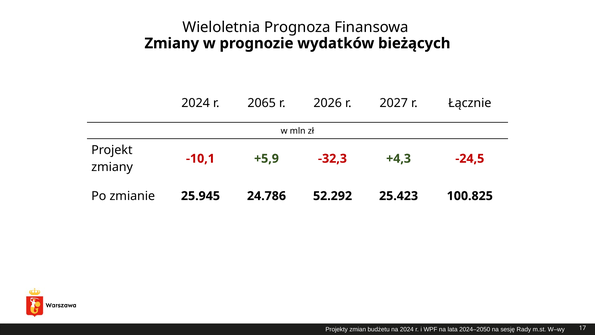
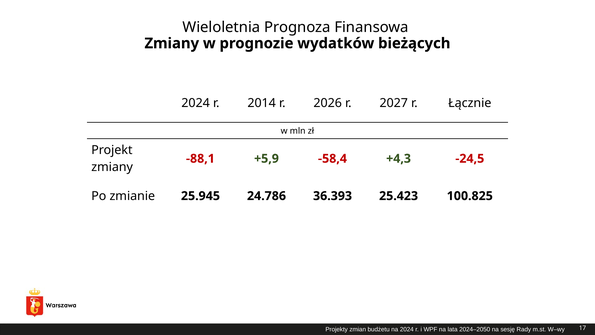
2065: 2065 -> 2014
-10,1: -10,1 -> -88,1
-32,3: -32,3 -> -58,4
52.292: 52.292 -> 36.393
